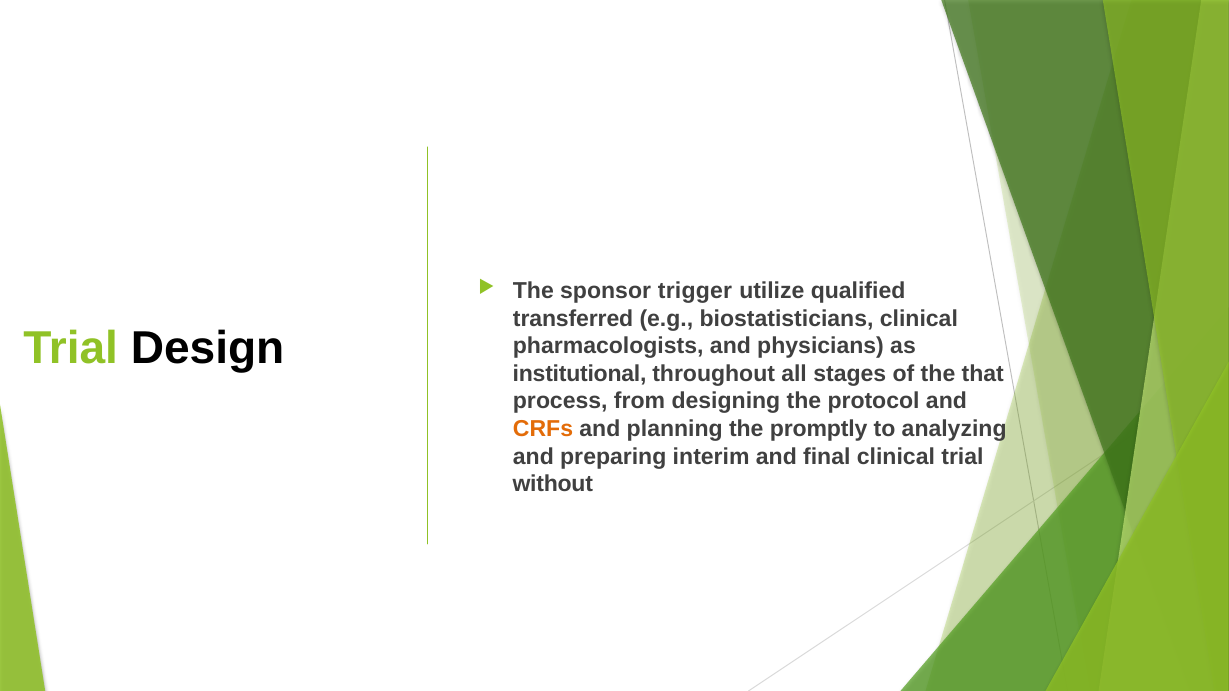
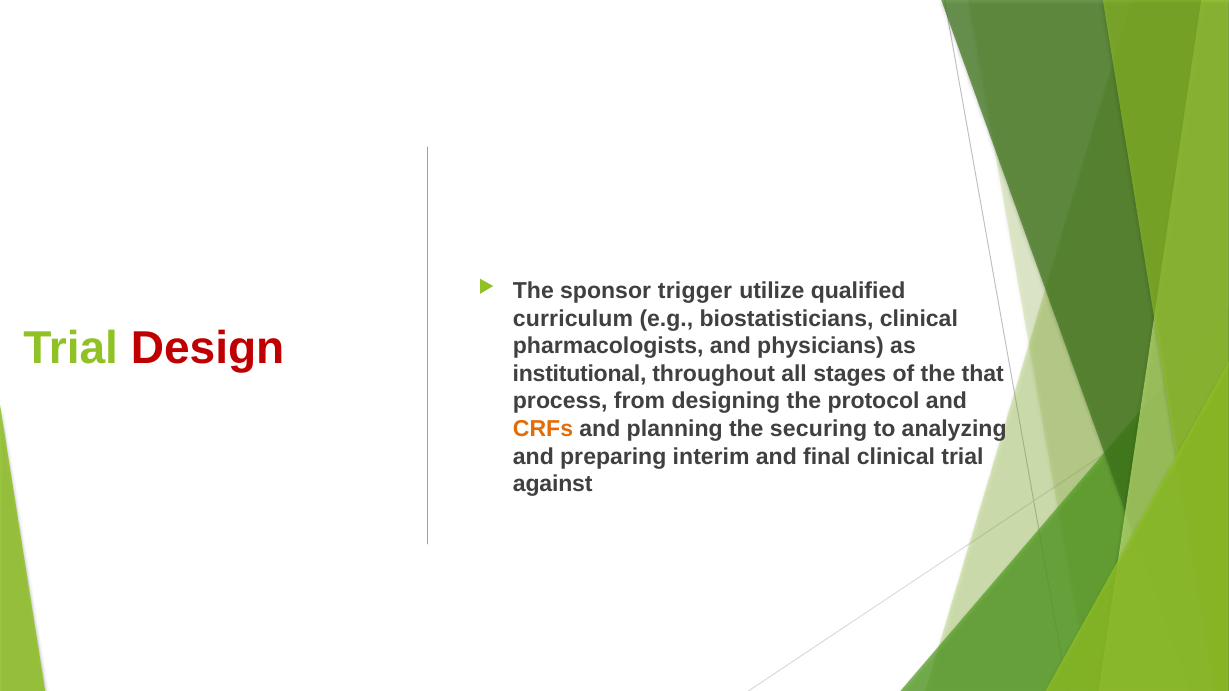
transferred: transferred -> curriculum
Design colour: black -> red
promptly: promptly -> securing
without: without -> against
